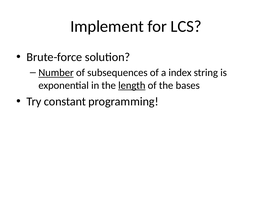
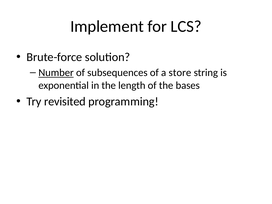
index: index -> store
length underline: present -> none
constant: constant -> revisited
